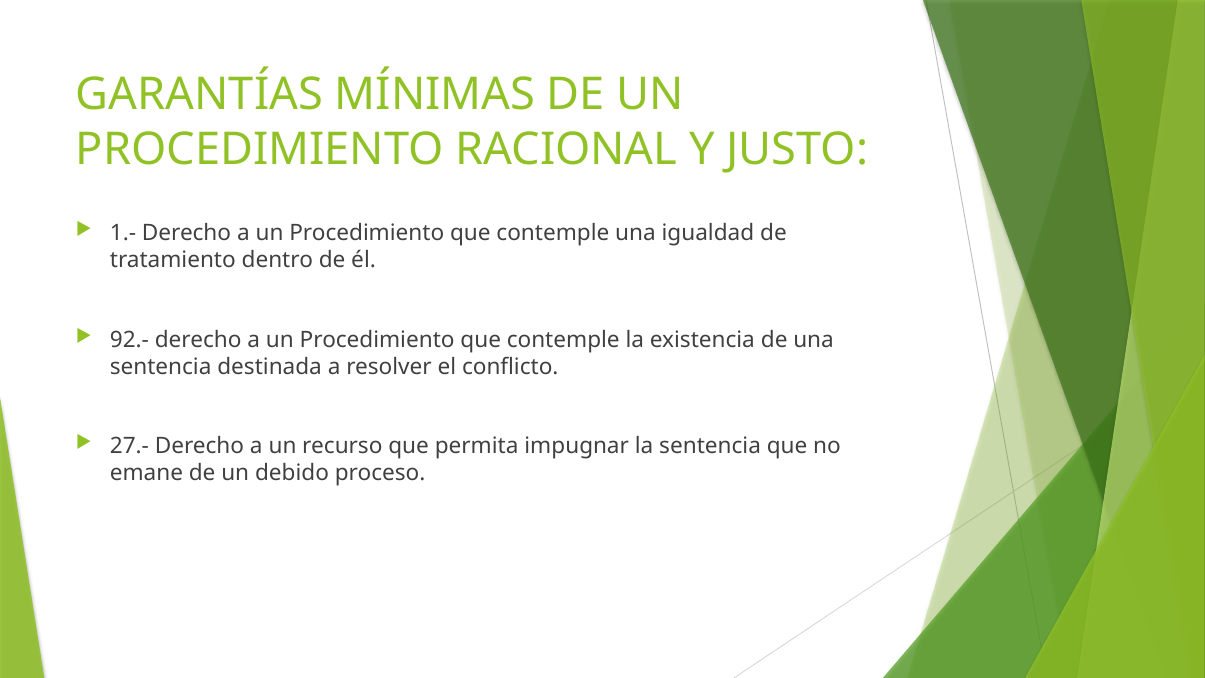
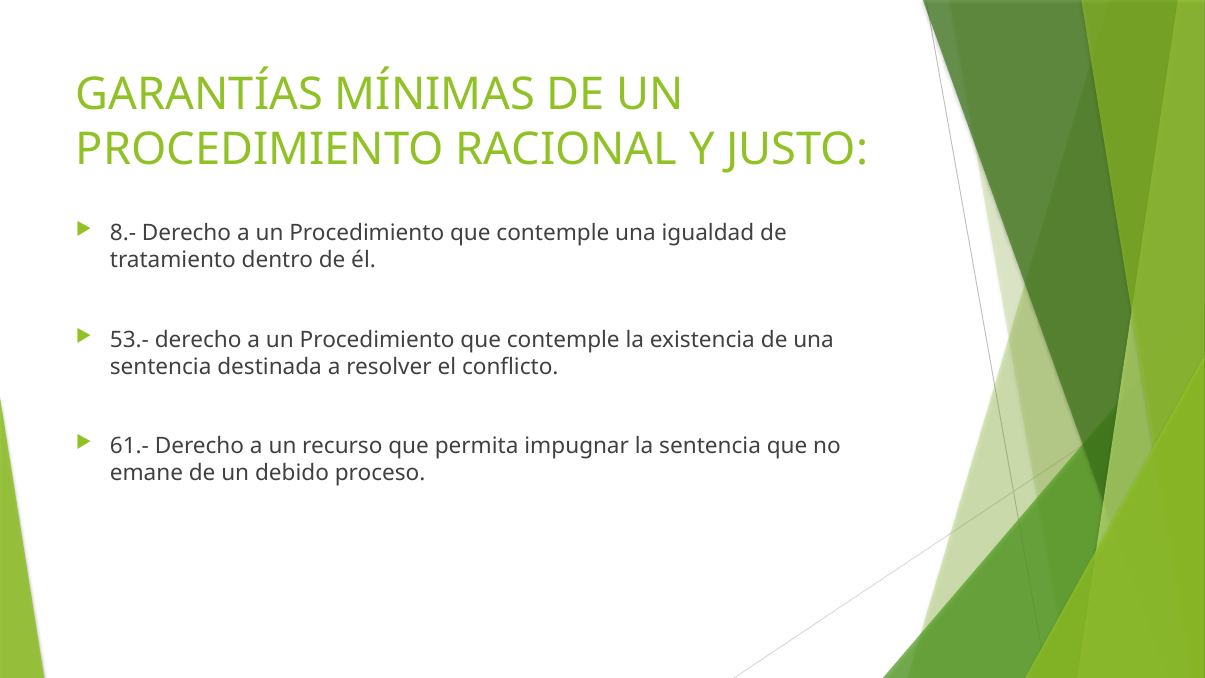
1.-: 1.- -> 8.-
92.-: 92.- -> 53.-
27.-: 27.- -> 61.-
